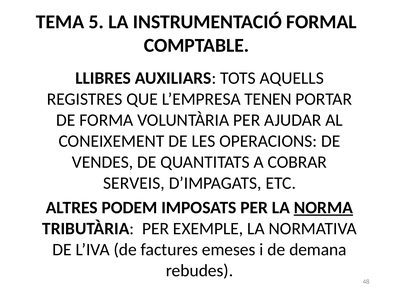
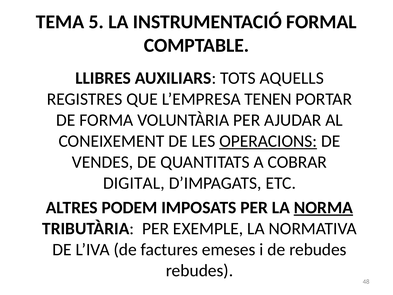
OPERACIONS underline: none -> present
SERVEIS: SERVEIS -> DIGITAL
de demana: demana -> rebudes
